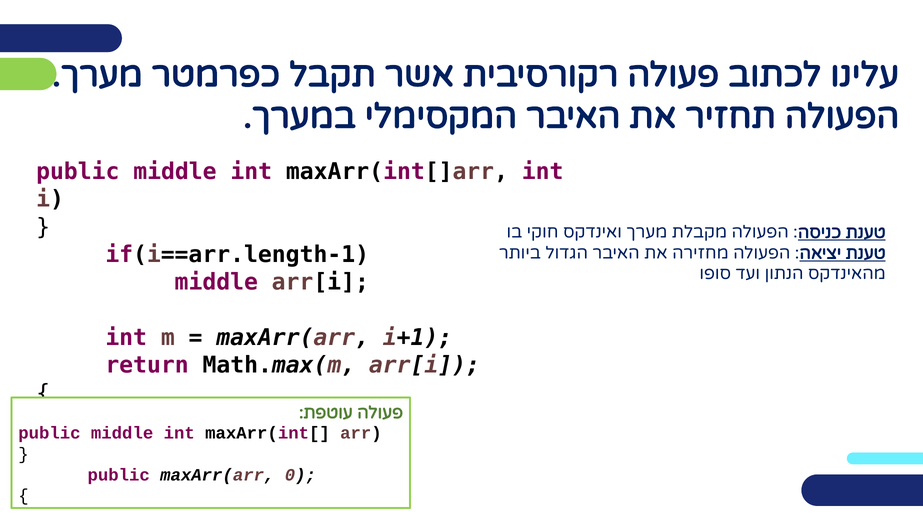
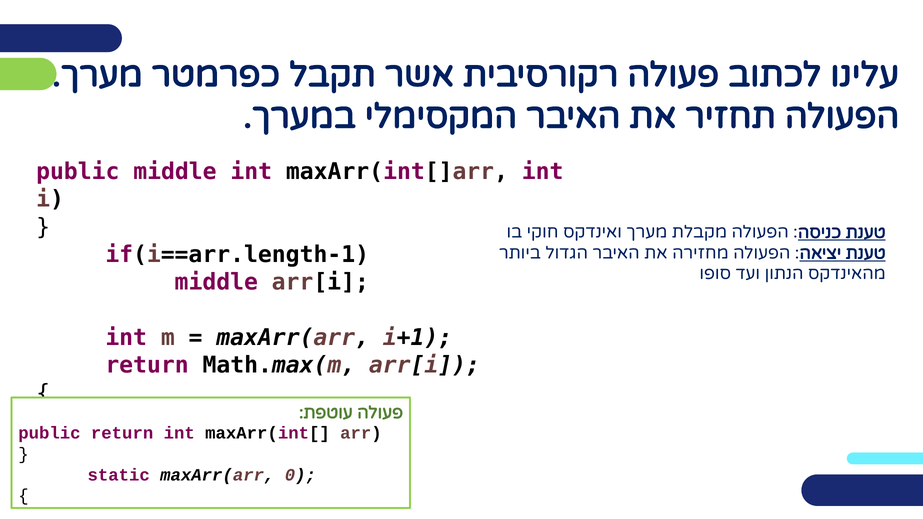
middle at (122, 433): middle -> return
public at (119, 475): public -> static
